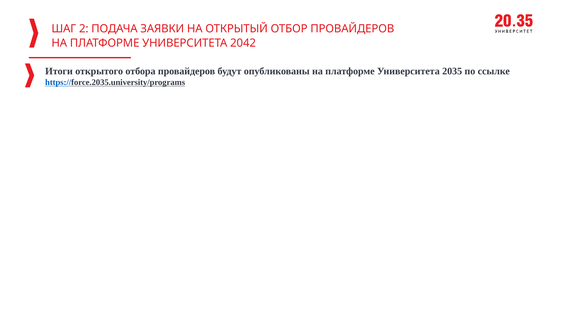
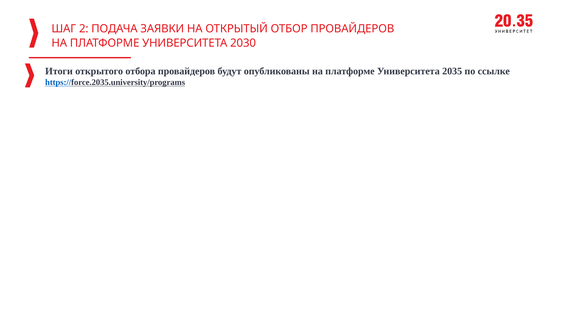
2042: 2042 -> 2030
